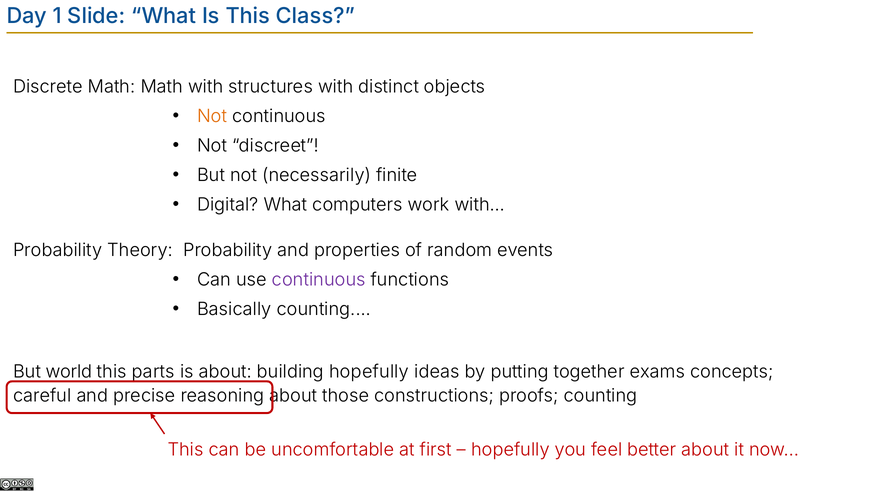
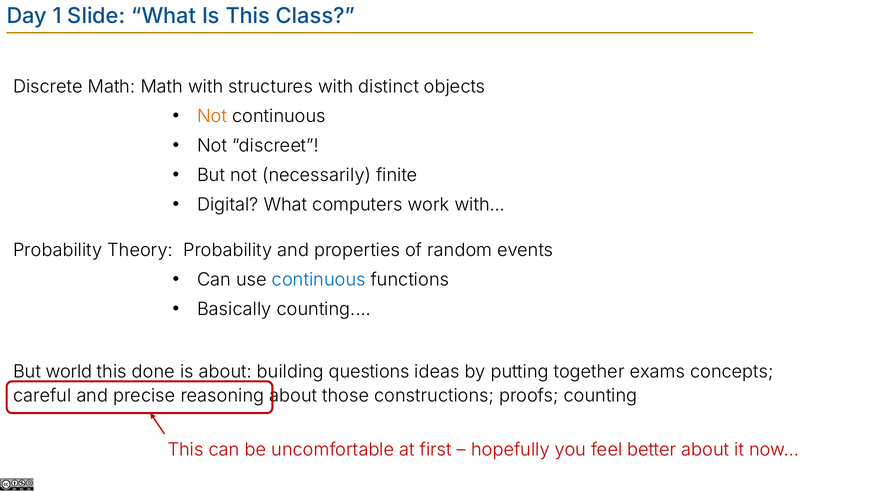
continuous at (319, 280) colour: purple -> blue
parts: parts -> done
building hopefully: hopefully -> questions
